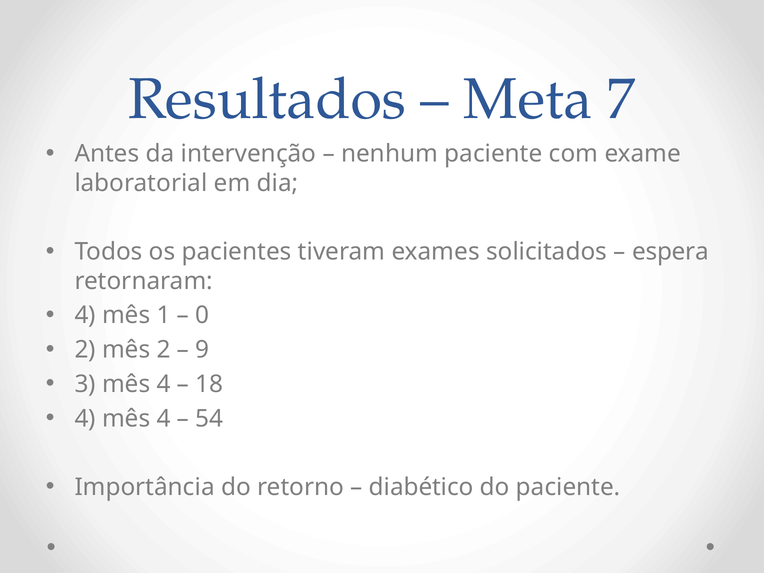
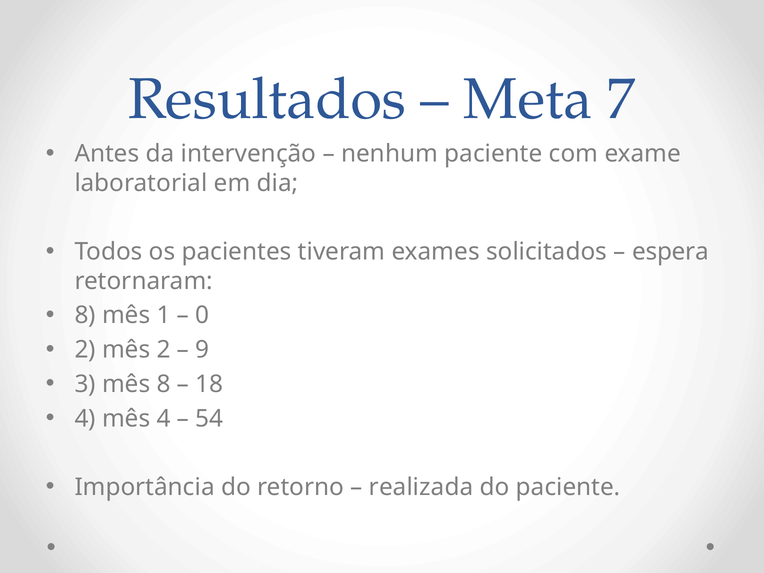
4 at (85, 315): 4 -> 8
3 mês 4: 4 -> 8
diabético: diabético -> realizada
